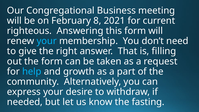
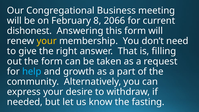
2021: 2021 -> 2066
righteous: righteous -> dishonest
your at (47, 41) colour: light blue -> yellow
